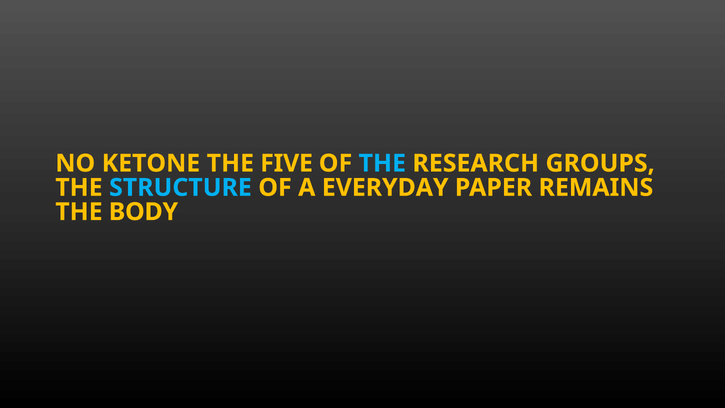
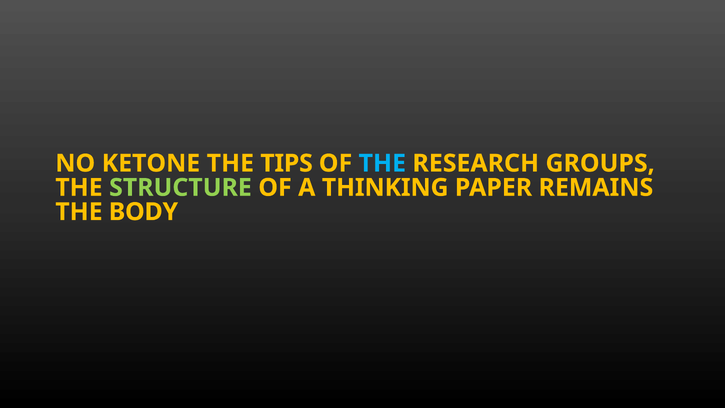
FIVE: FIVE -> TIPS
STRUCTURE colour: light blue -> light green
EVERYDAY: EVERYDAY -> THINKING
